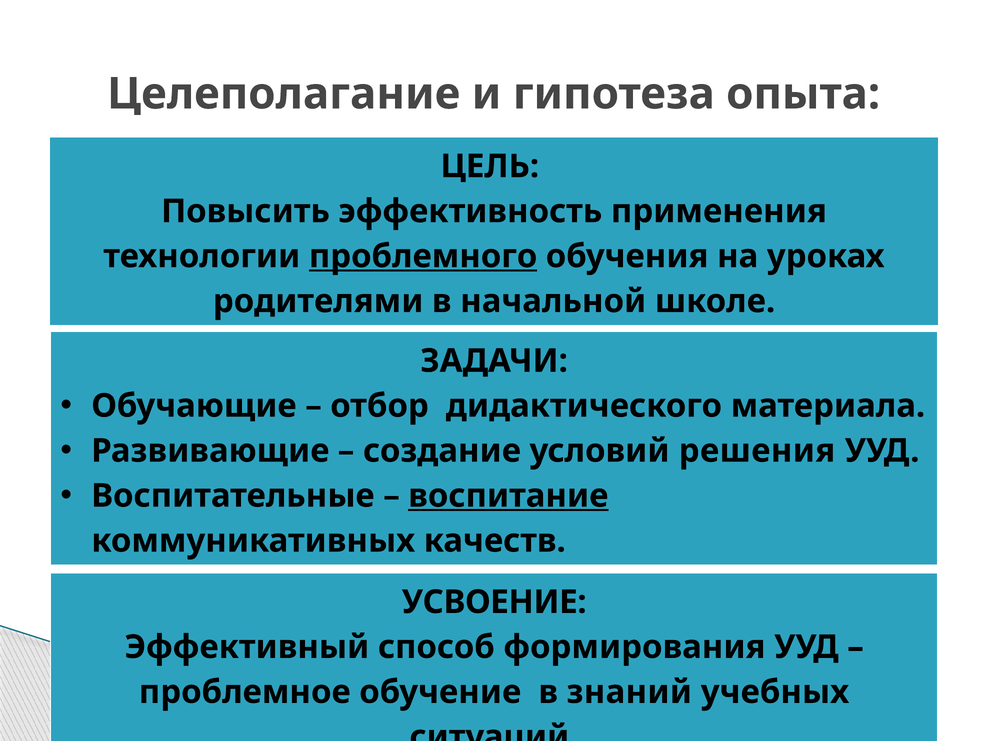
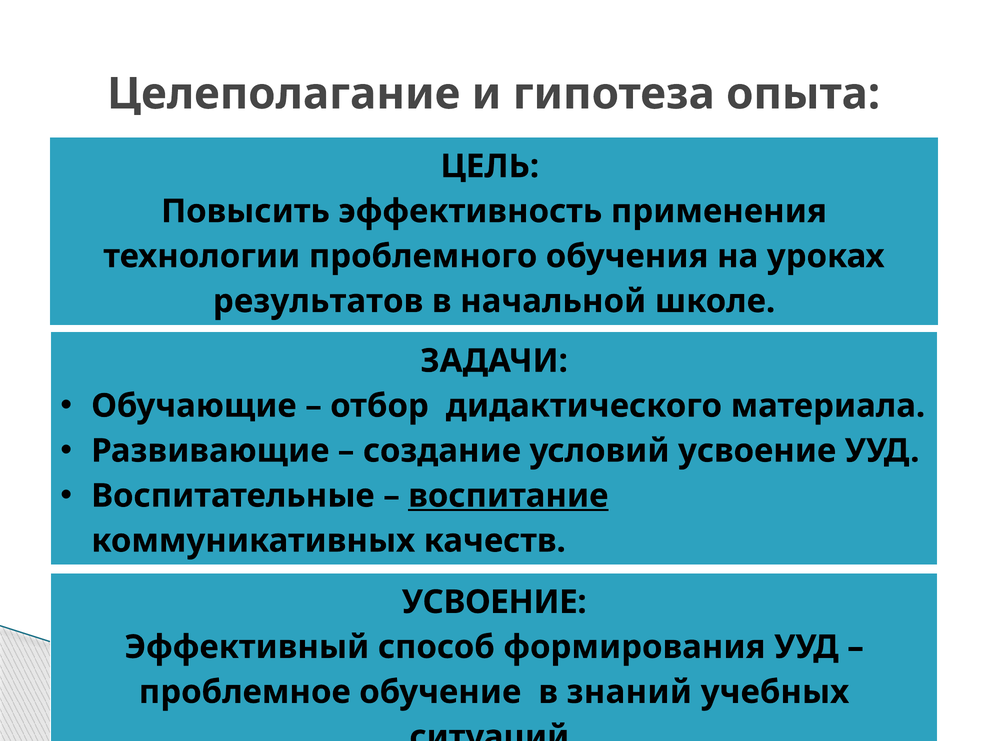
проблемного underline: present -> none
родителями: родителями -> результатов
условий решения: решения -> усвоение
